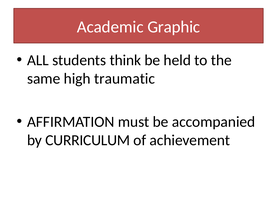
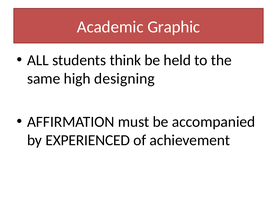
traumatic: traumatic -> designing
CURRICULUM: CURRICULUM -> EXPERIENCED
